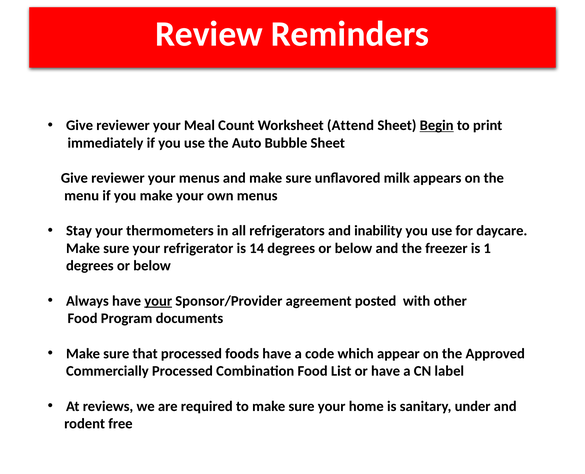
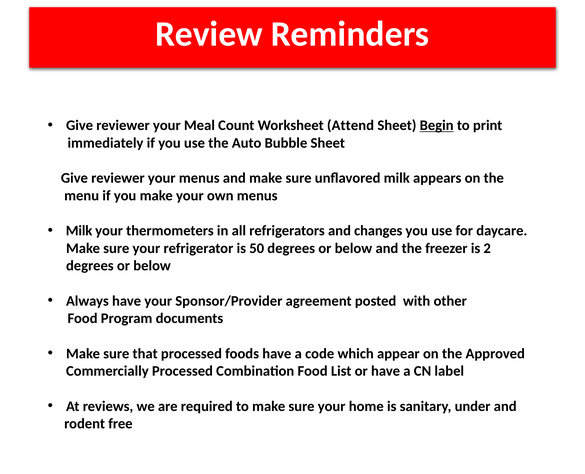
Stay at (79, 231): Stay -> Milk
inability: inability -> changes
14: 14 -> 50
1: 1 -> 2
your at (158, 301) underline: present -> none
